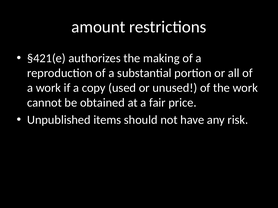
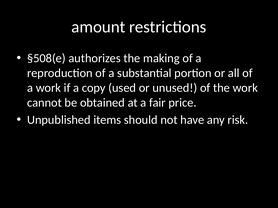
§421(e: §421(e -> §508(e
